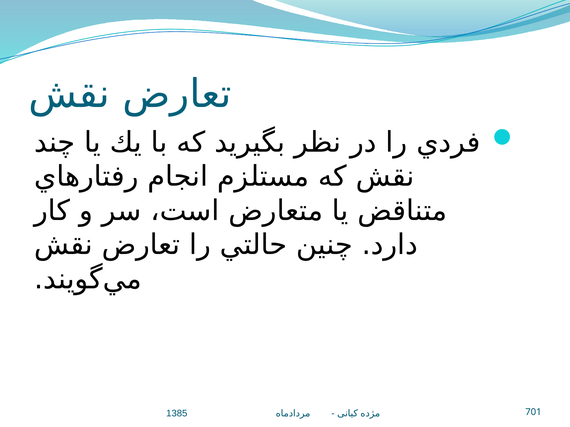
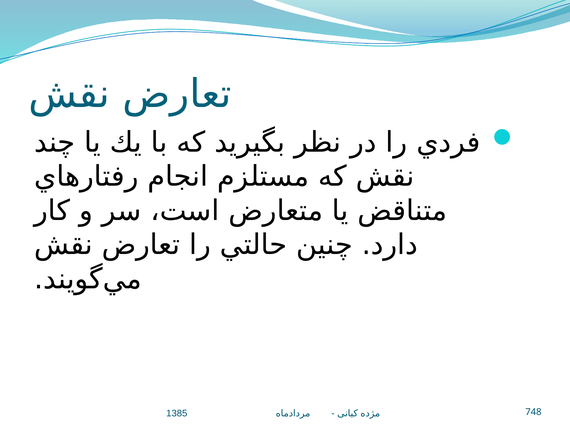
701: 701 -> 748
